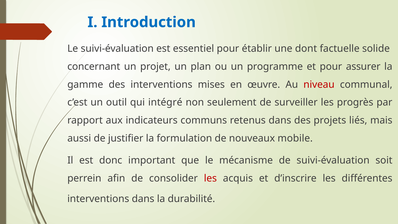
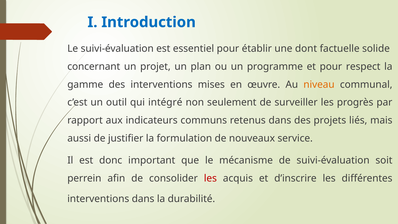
assurer: assurer -> respect
niveau colour: red -> orange
mobile: mobile -> service
